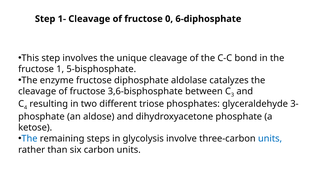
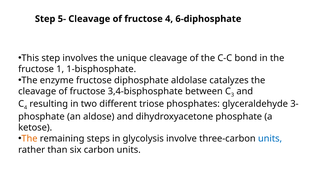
1-: 1- -> 5-
fructose 0: 0 -> 4
5-bisphosphate: 5-bisphosphate -> 1-bisphosphate
3,6-bisphosphate: 3,6-bisphosphate -> 3,4-bisphosphate
The at (29, 139) colour: blue -> orange
